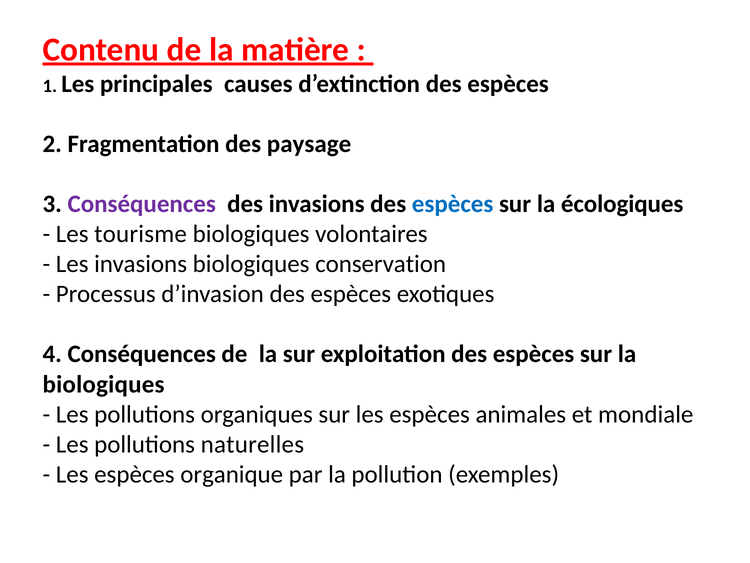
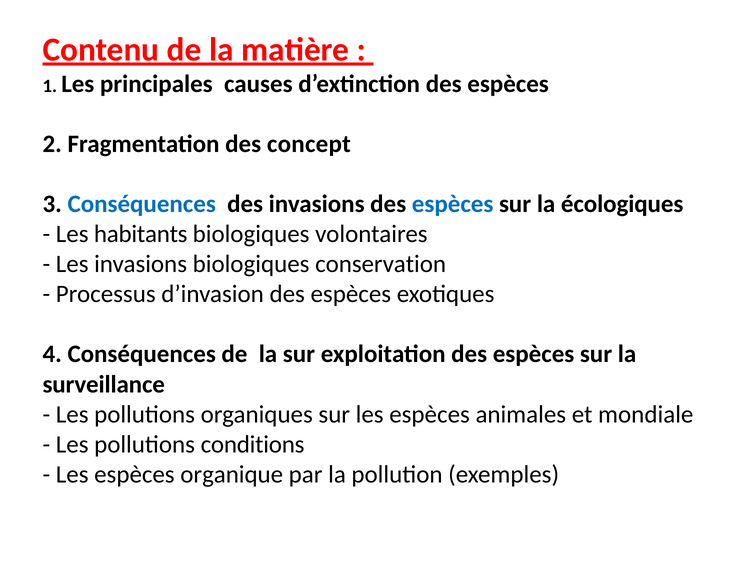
paysage: paysage -> concept
Conséquences at (142, 204) colour: purple -> blue
tourisme: tourisme -> habitants
biologiques at (104, 384): biologiques -> surveillance
naturelles: naturelles -> conditions
